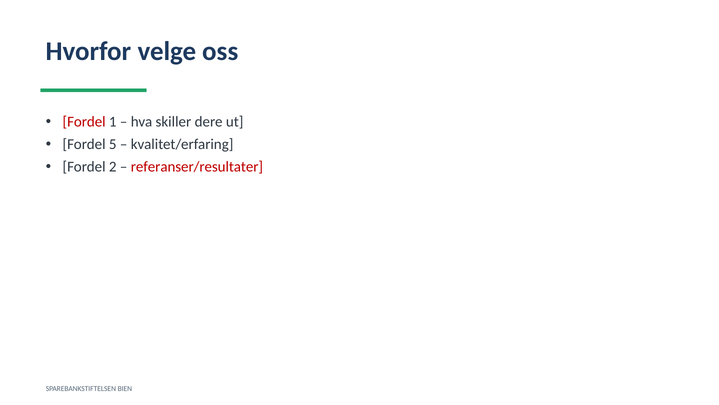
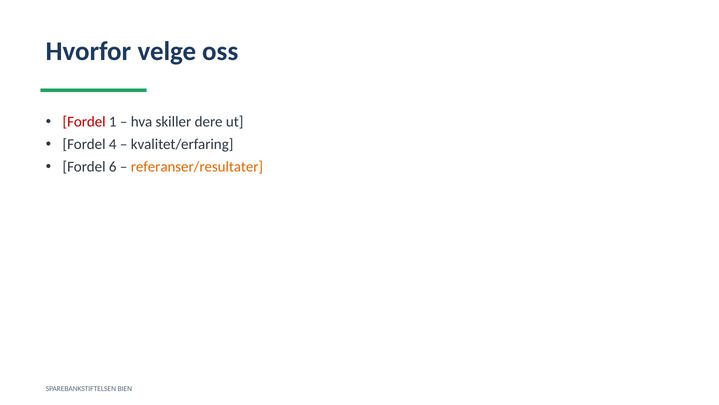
5: 5 -> 4
2: 2 -> 6
referanser/resultater colour: red -> orange
